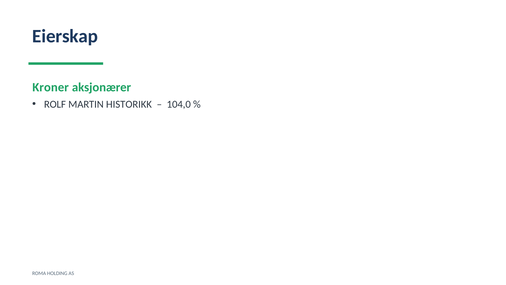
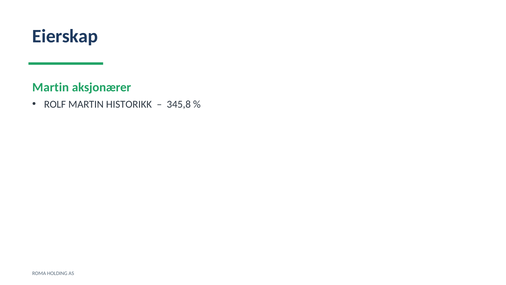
Kroner at (51, 87): Kroner -> Martin
104,0: 104,0 -> 345,8
